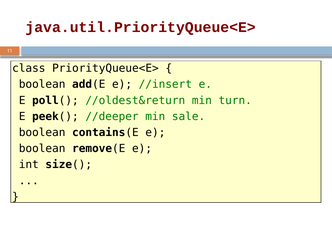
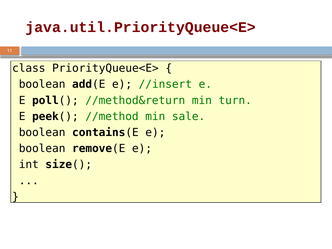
//oldest&return: //oldest&return -> //method&return
//deeper: //deeper -> //method
